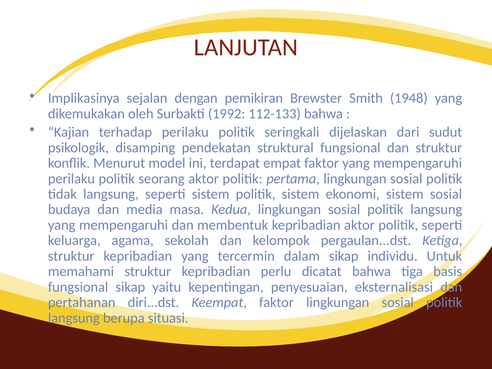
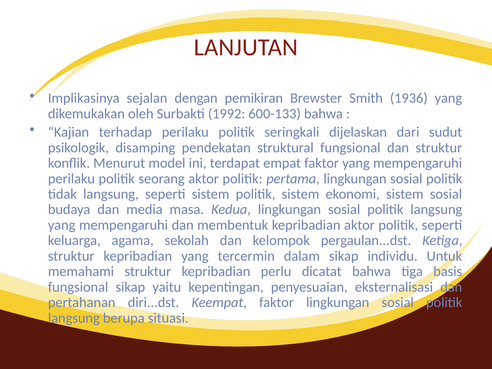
1948: 1948 -> 1936
112-133: 112-133 -> 600-133
